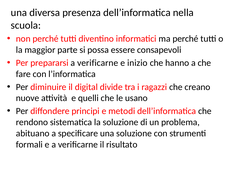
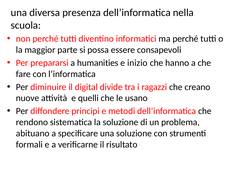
prepararsi a verificarne: verificarne -> humanities
